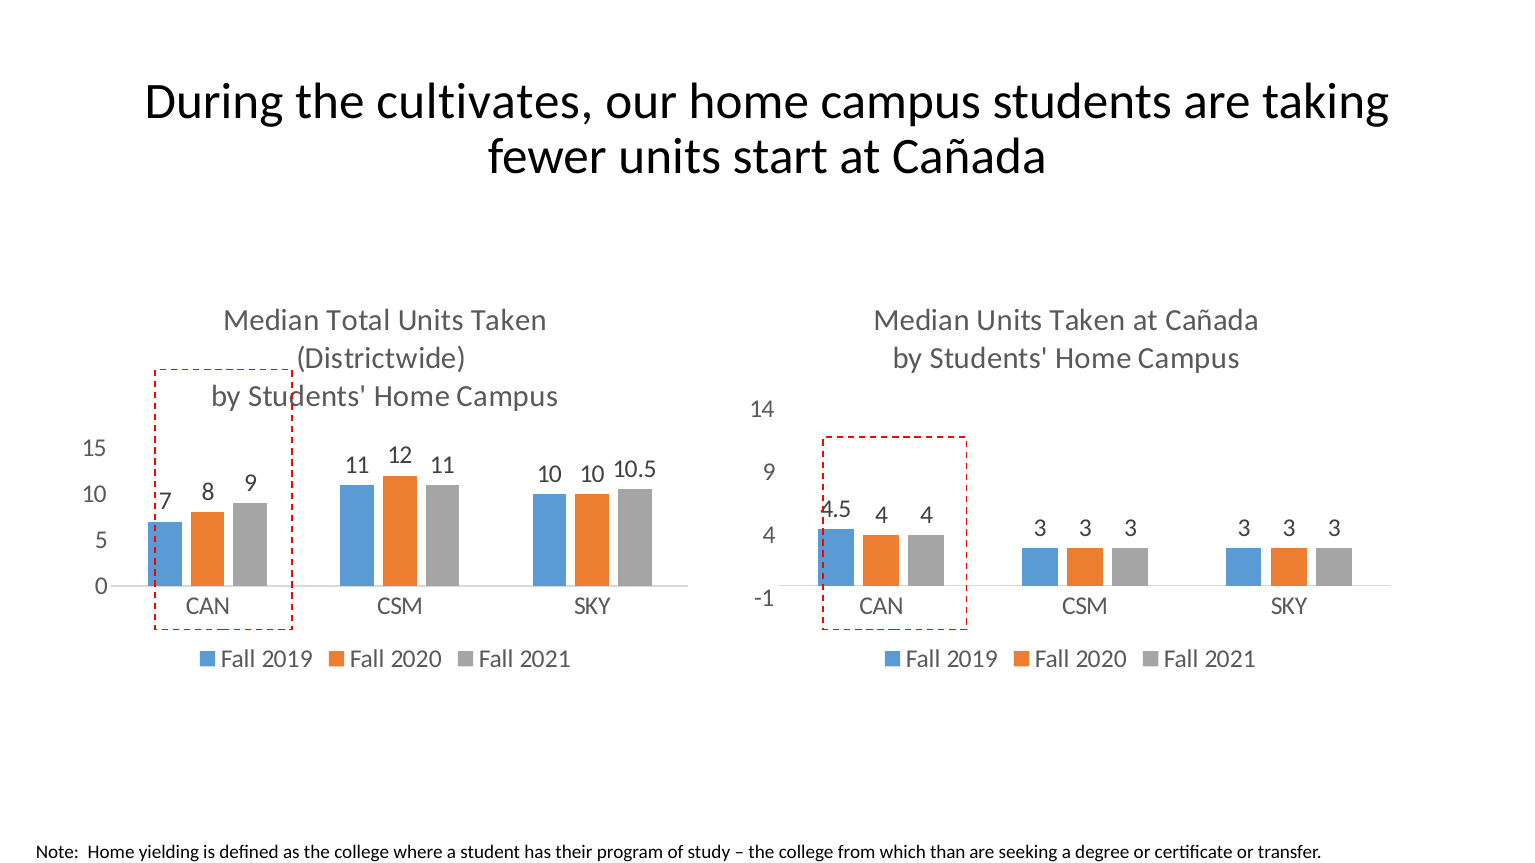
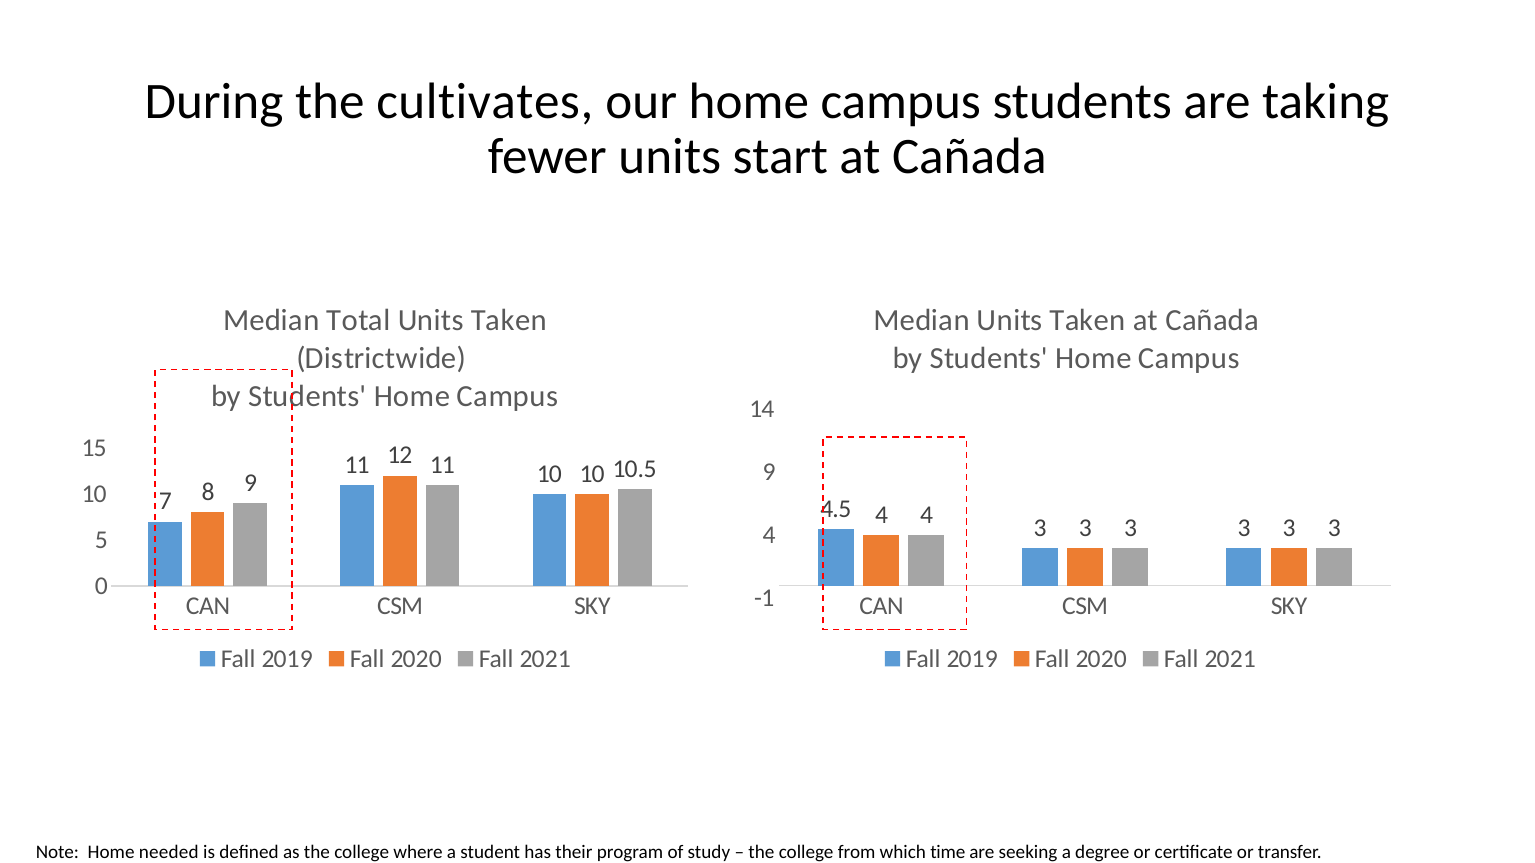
yielding: yielding -> needed
than: than -> time
